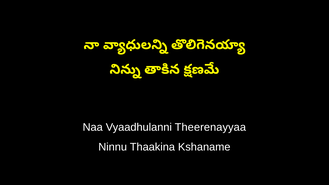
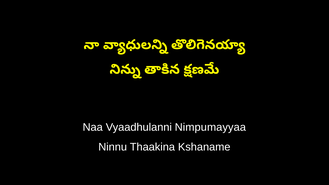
Theerenayyaa: Theerenayyaa -> Nimpumayyaa
